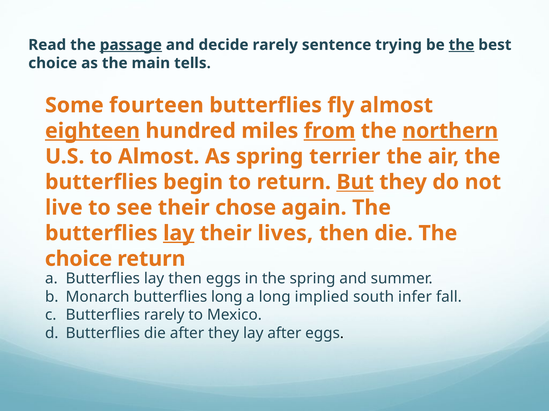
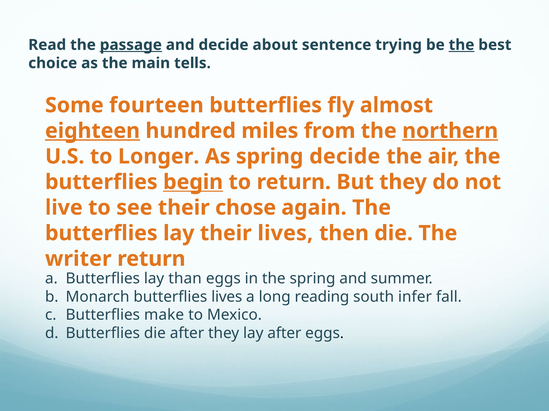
decide rarely: rarely -> about
from underline: present -> none
to Almost: Almost -> Longer
spring terrier: terrier -> decide
begin underline: none -> present
But underline: present -> none
lay at (179, 234) underline: present -> none
choice at (78, 259): choice -> writer
lay then: then -> than
butterflies long: long -> lives
implied: implied -> reading
Butterflies rarely: rarely -> make
